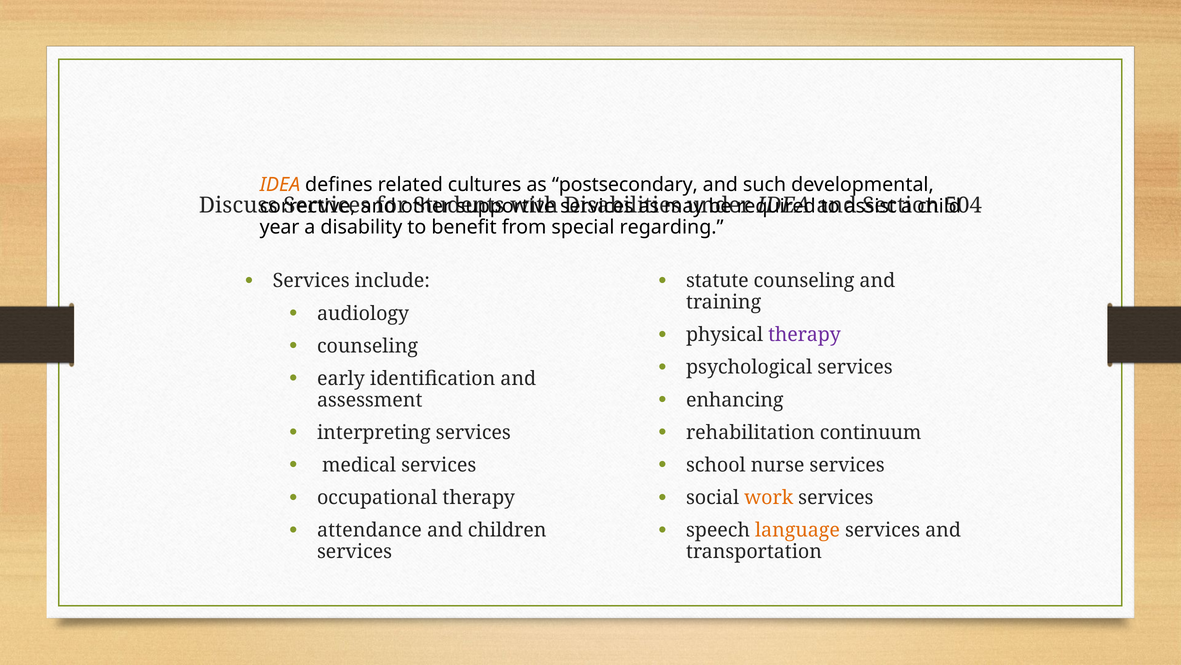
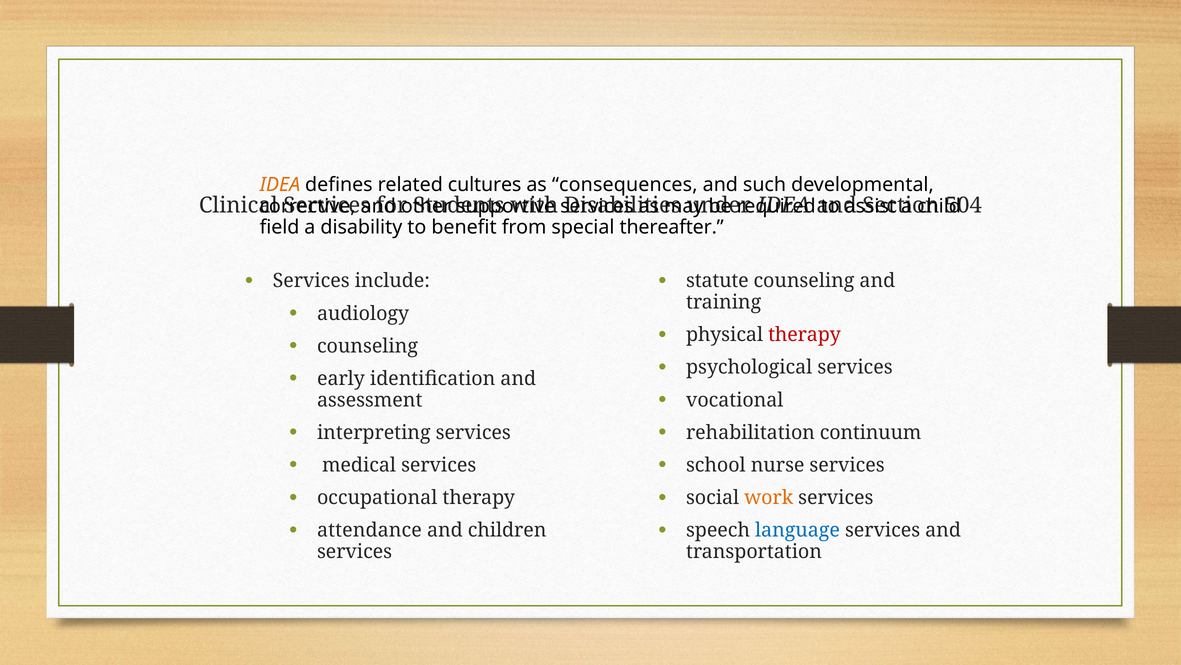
postsecondary: postsecondary -> consequences
Discuss: Discuss -> Clinical
year: year -> field
regarding: regarding -> thereafter
therapy at (805, 334) colour: purple -> red
enhancing: enhancing -> vocational
language colour: orange -> blue
